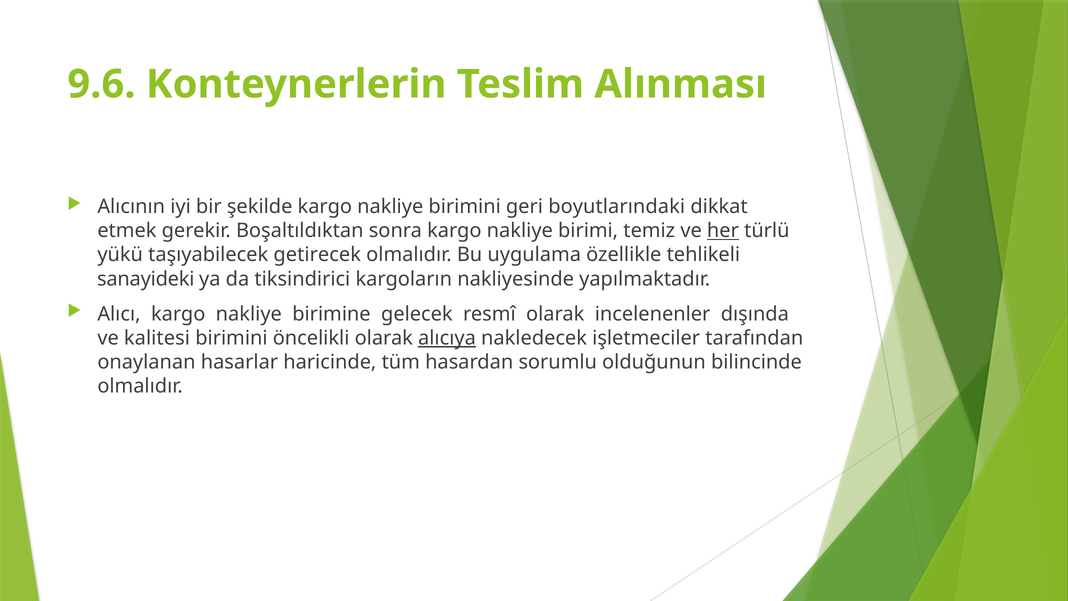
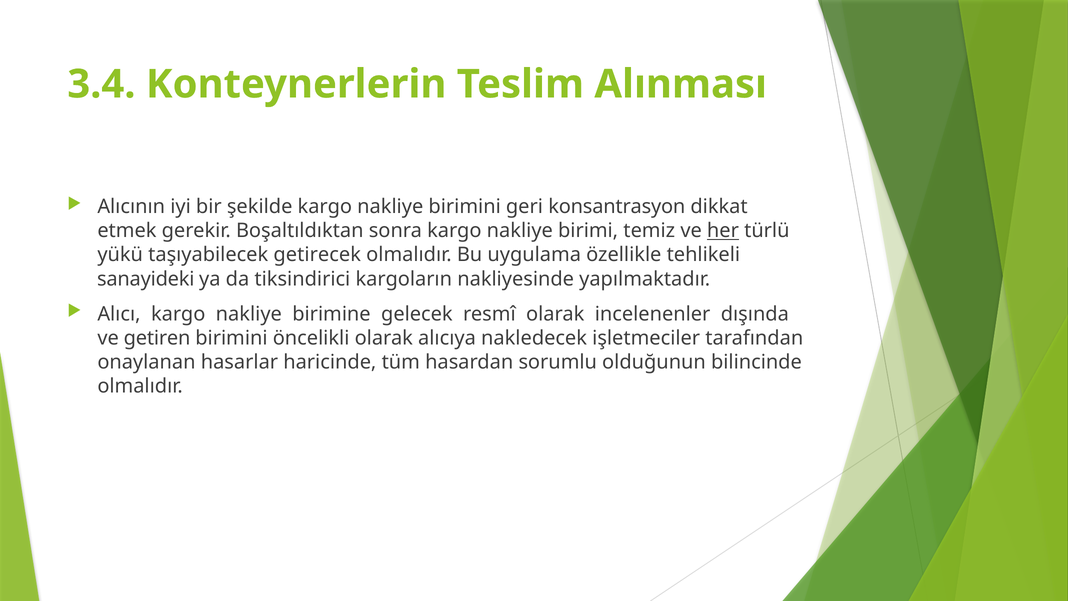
9.6: 9.6 -> 3.4
boyutlarındaki: boyutlarındaki -> konsantrasyon
kalitesi: kalitesi -> getiren
alıcıya underline: present -> none
